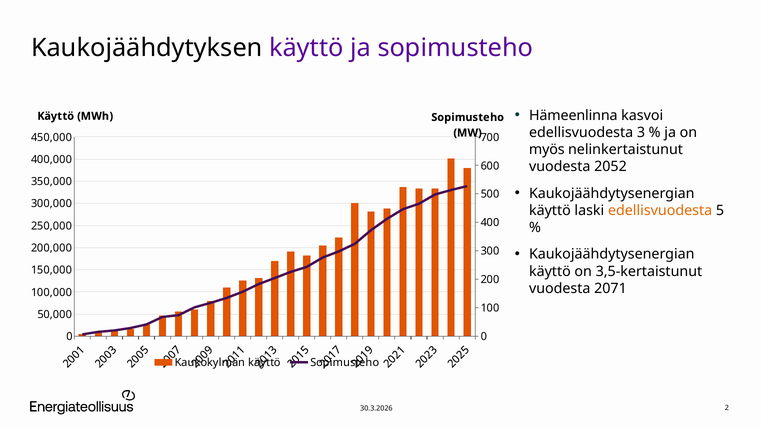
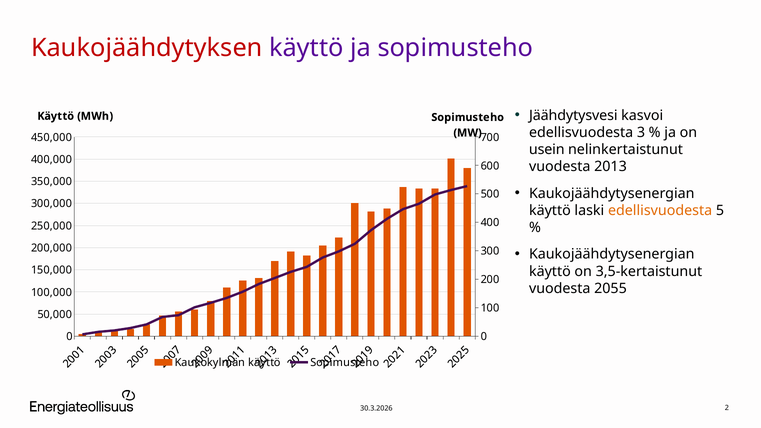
Kaukojäähdytyksen colour: black -> red
Hämeenlinna: Hämeenlinna -> Jäähdytysvesi
myös: myös -> usein
2052: 2052 -> 2013
2071: 2071 -> 2055
